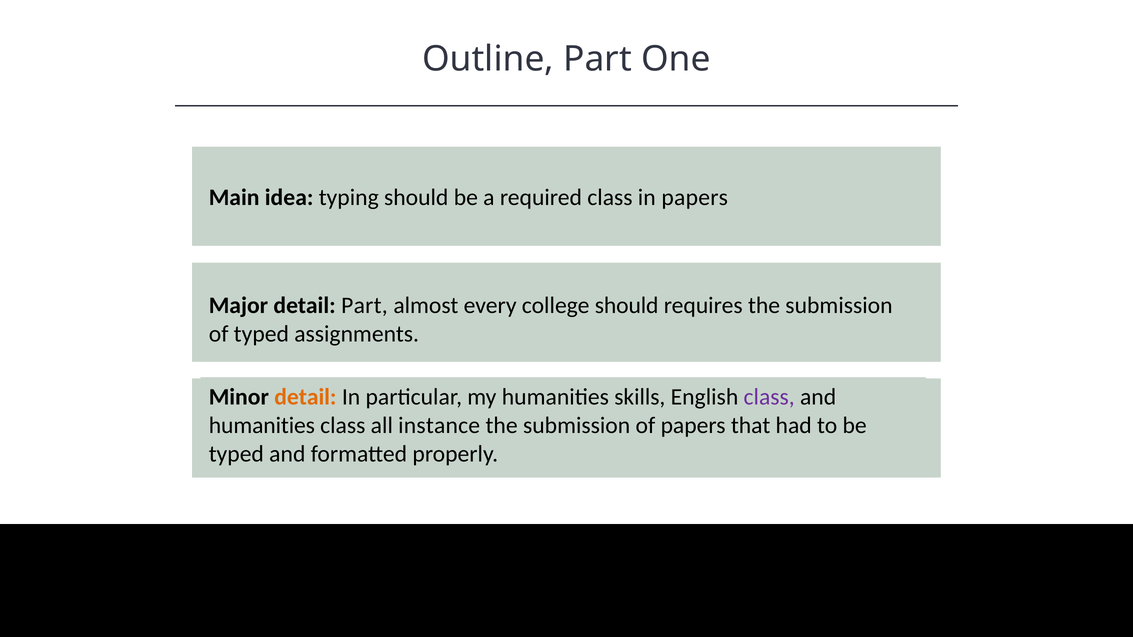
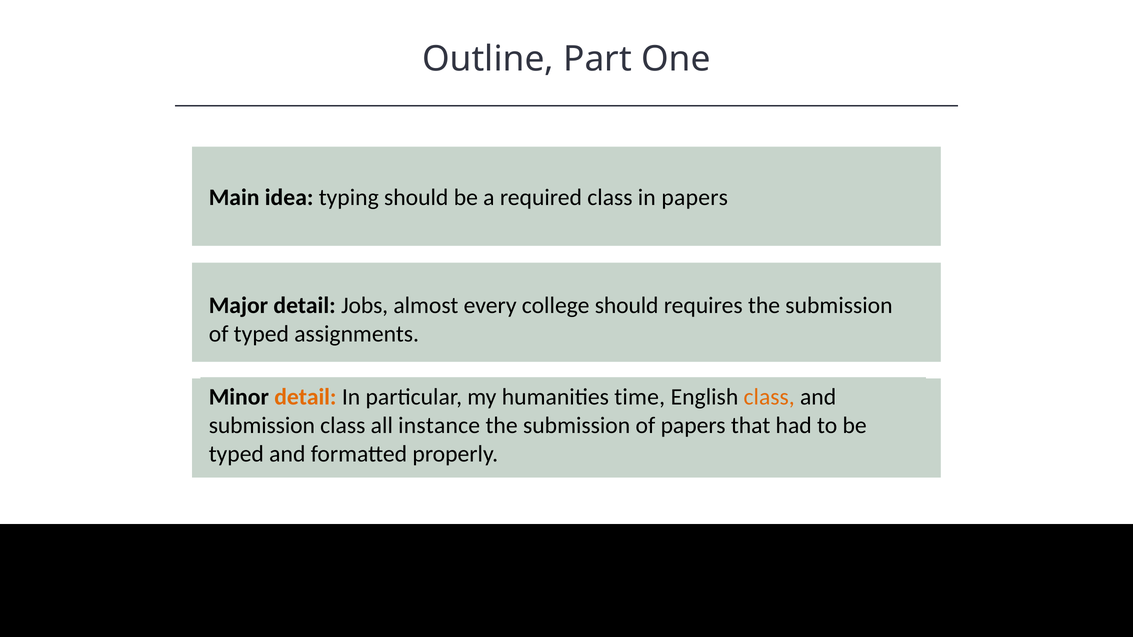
detail Part: Part -> Jobs
skills: skills -> time
class at (769, 397) colour: purple -> orange
humanities at (262, 426): humanities -> submission
